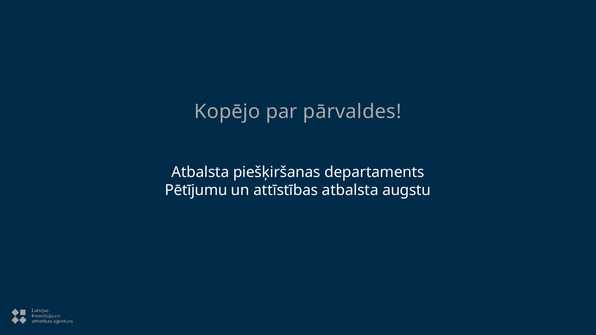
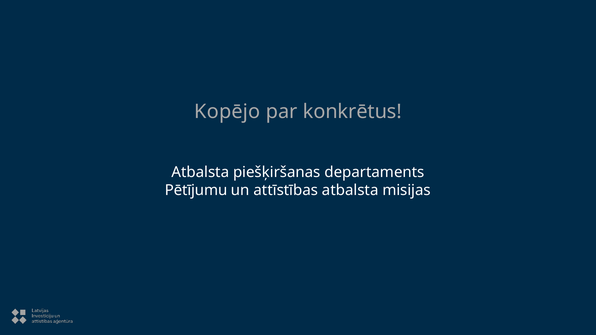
pārvaldes: pārvaldes -> konkrētus
augstu: augstu -> misijas
